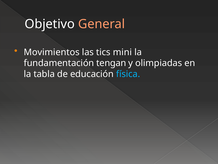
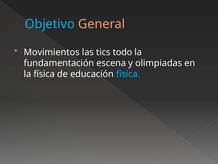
Objetivo colour: white -> light blue
mini: mini -> todo
tengan: tengan -> escena
la tabla: tabla -> física
